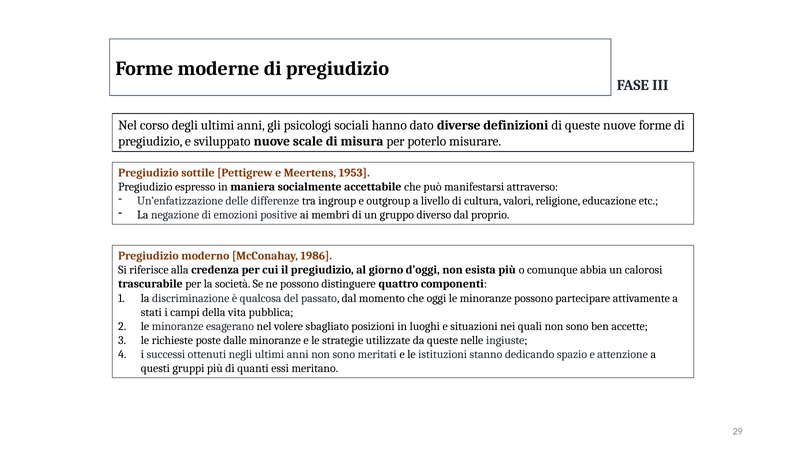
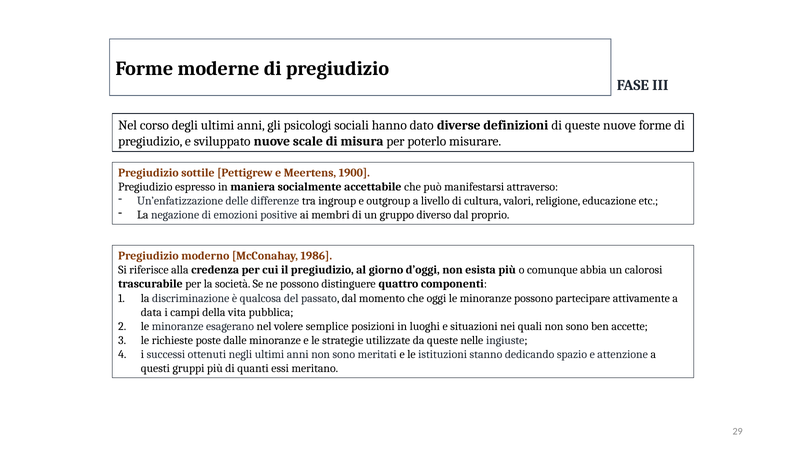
1953: 1953 -> 1900
stati: stati -> data
sbagliato: sbagliato -> semplice
